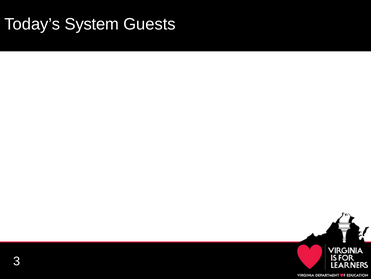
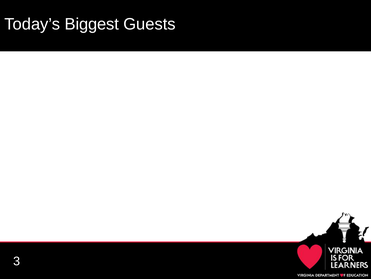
System: System -> Biggest
